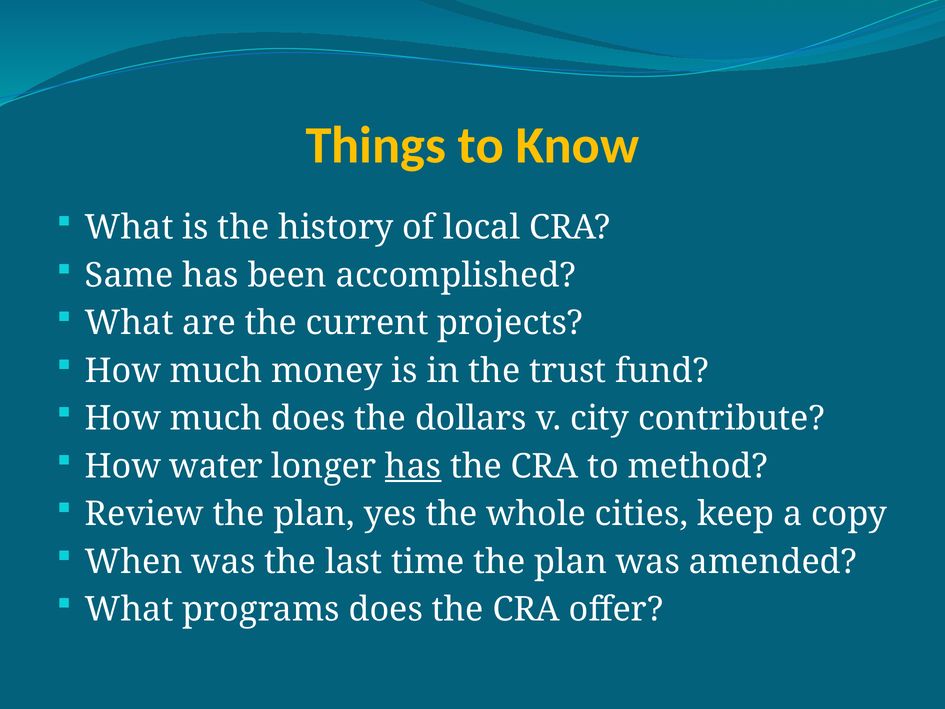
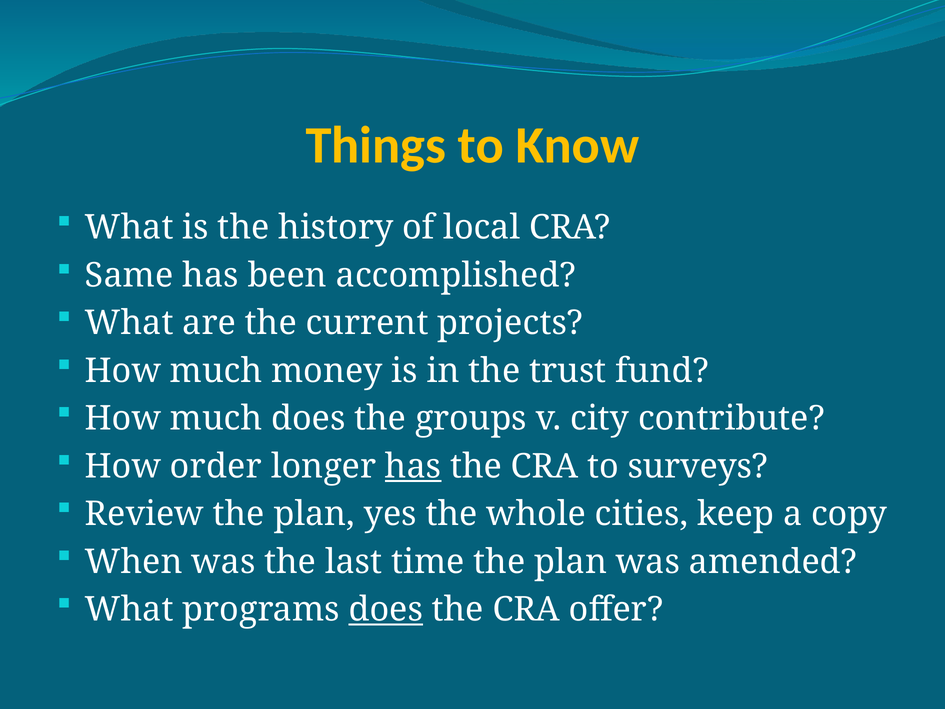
dollars: dollars -> groups
water: water -> order
method: method -> surveys
does at (386, 609) underline: none -> present
